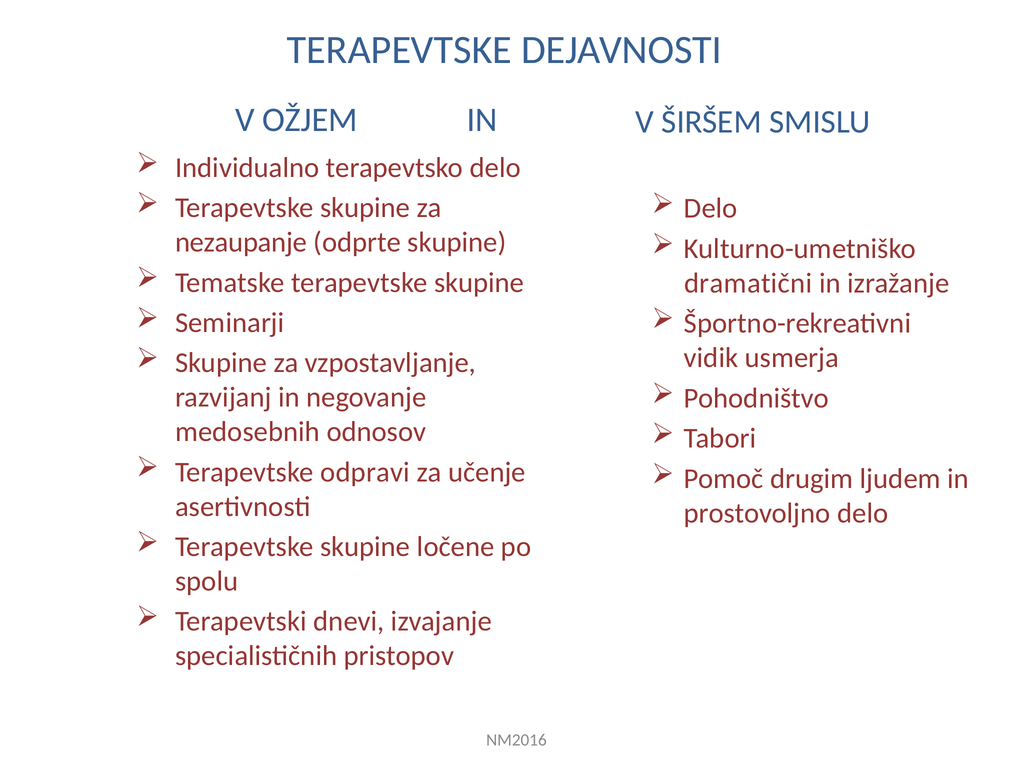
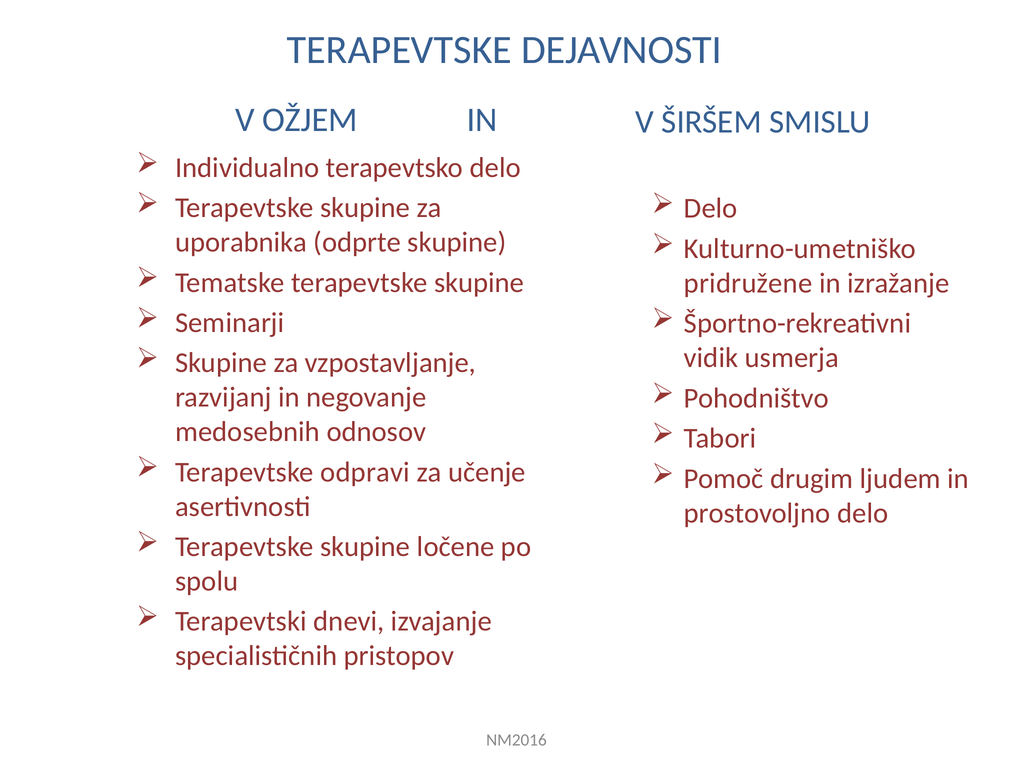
nezaupanje: nezaupanje -> uporabnika
dramatični: dramatični -> pridružene
